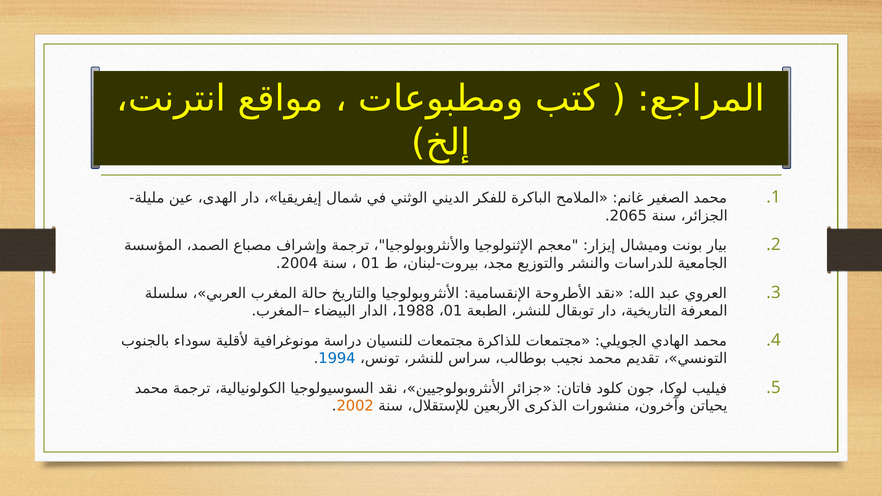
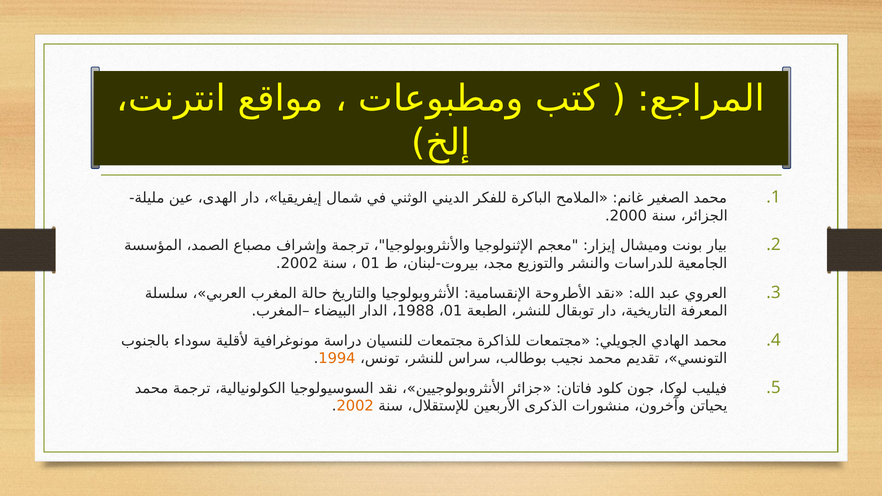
2065: 2065 -> 2000
2004 at (299, 263): 2004 -> 2002
1994 colour: blue -> orange
